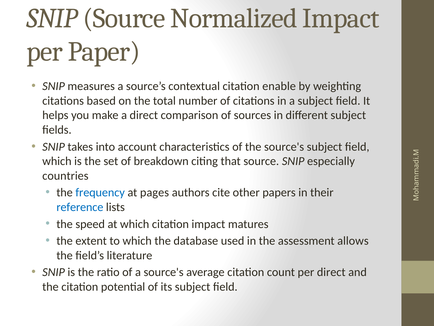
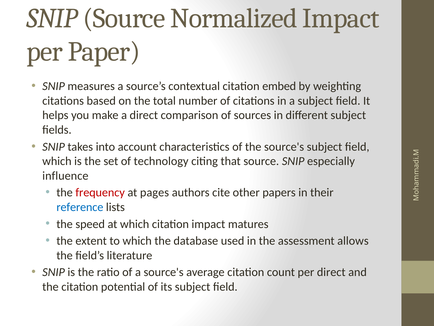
enable: enable -> embed
breakdown: breakdown -> technology
countries: countries -> influence
frequency colour: blue -> red
